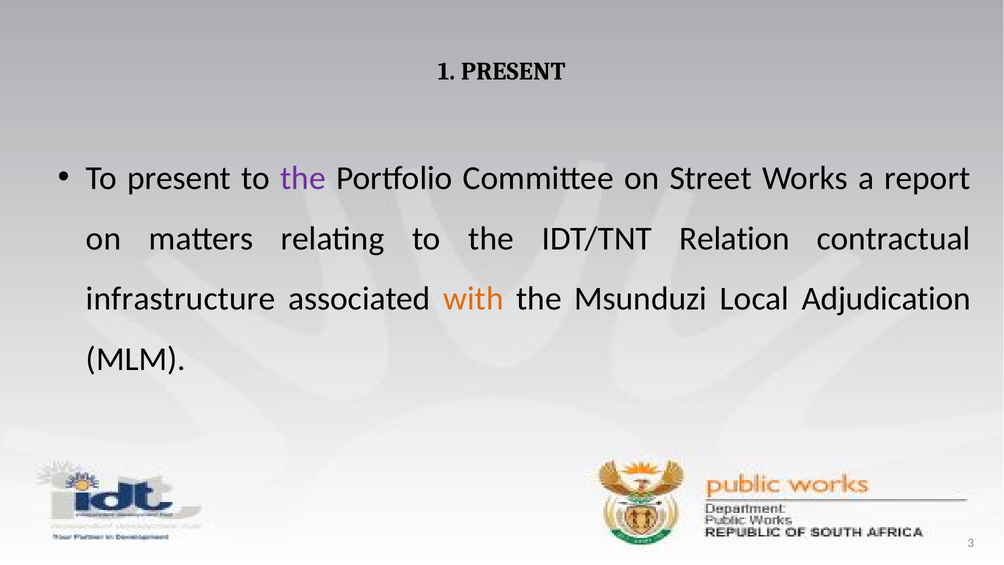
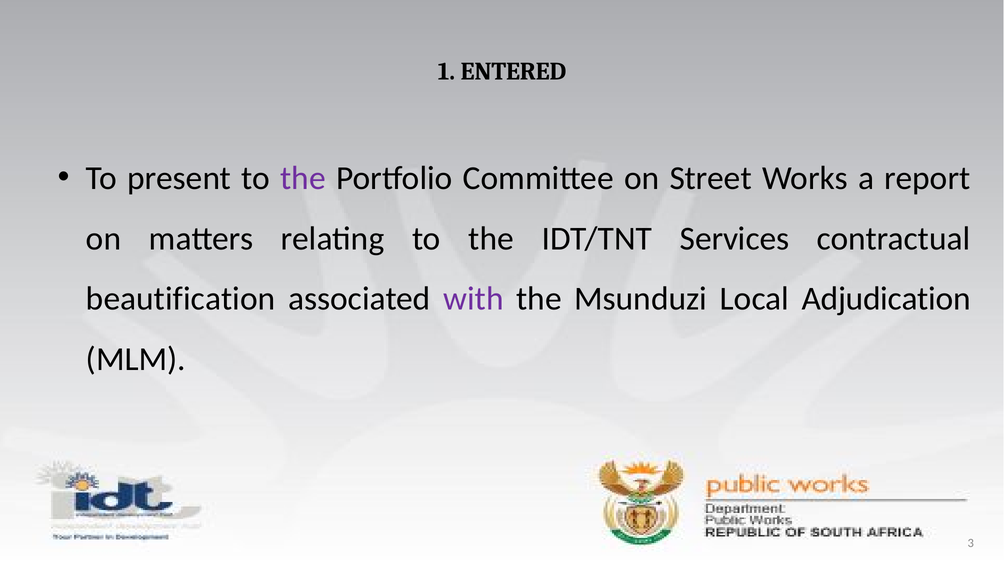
1 PRESENT: PRESENT -> ENTERED
Relation: Relation -> Services
infrastructure: infrastructure -> beautification
with colour: orange -> purple
